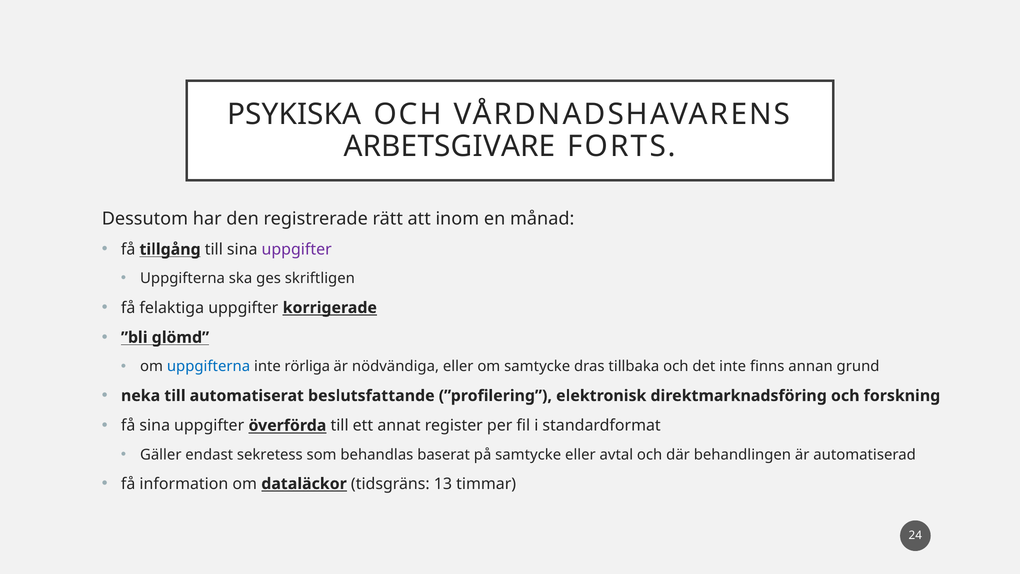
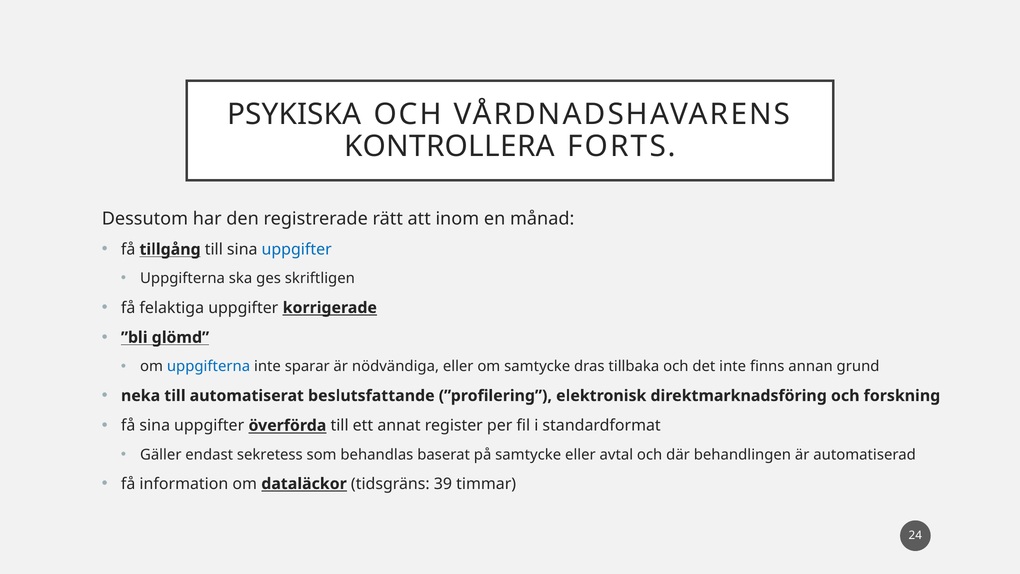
ARBETSGIVARE: ARBETSGIVARE -> KONTROLLERA
uppgifter at (297, 249) colour: purple -> blue
rörliga: rörliga -> sparar
13: 13 -> 39
